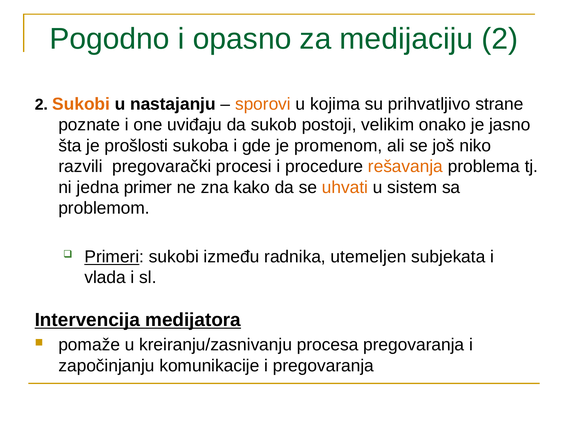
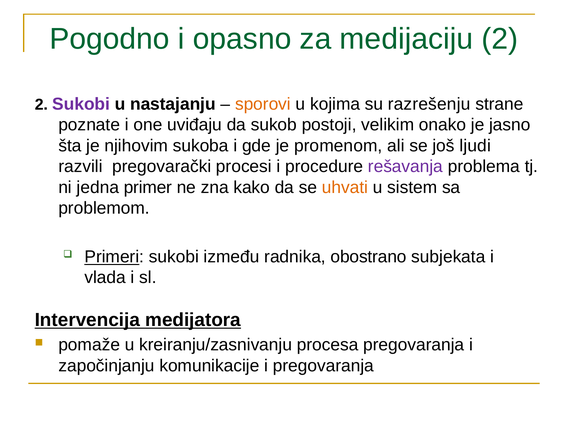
Sukobi at (81, 104) colour: orange -> purple
prihvatljivo: prihvatljivo -> razrešenju
prošlosti: prošlosti -> njihovim
niko: niko -> ljudi
rešavanja colour: orange -> purple
utemeljen: utemeljen -> obostrano
